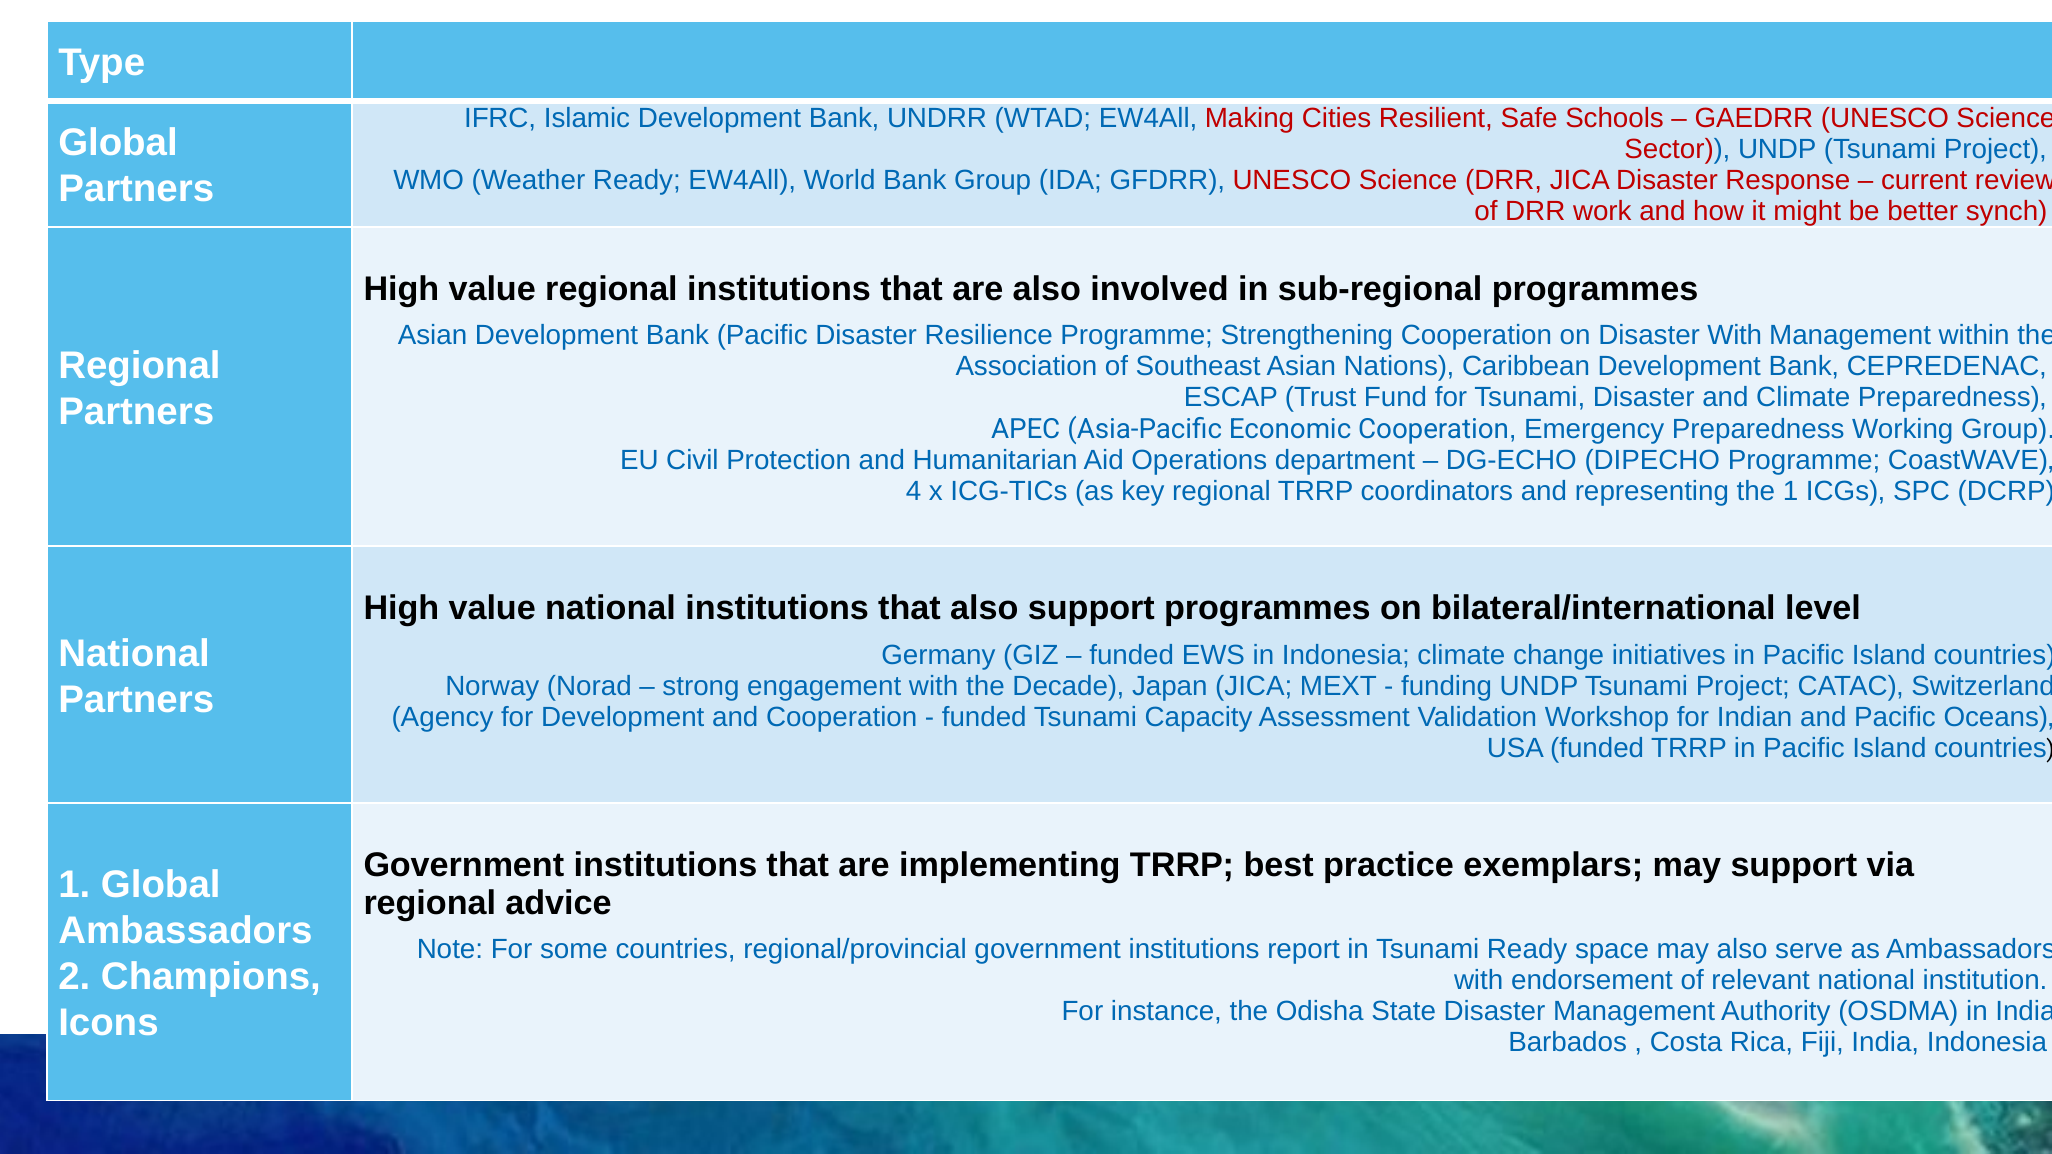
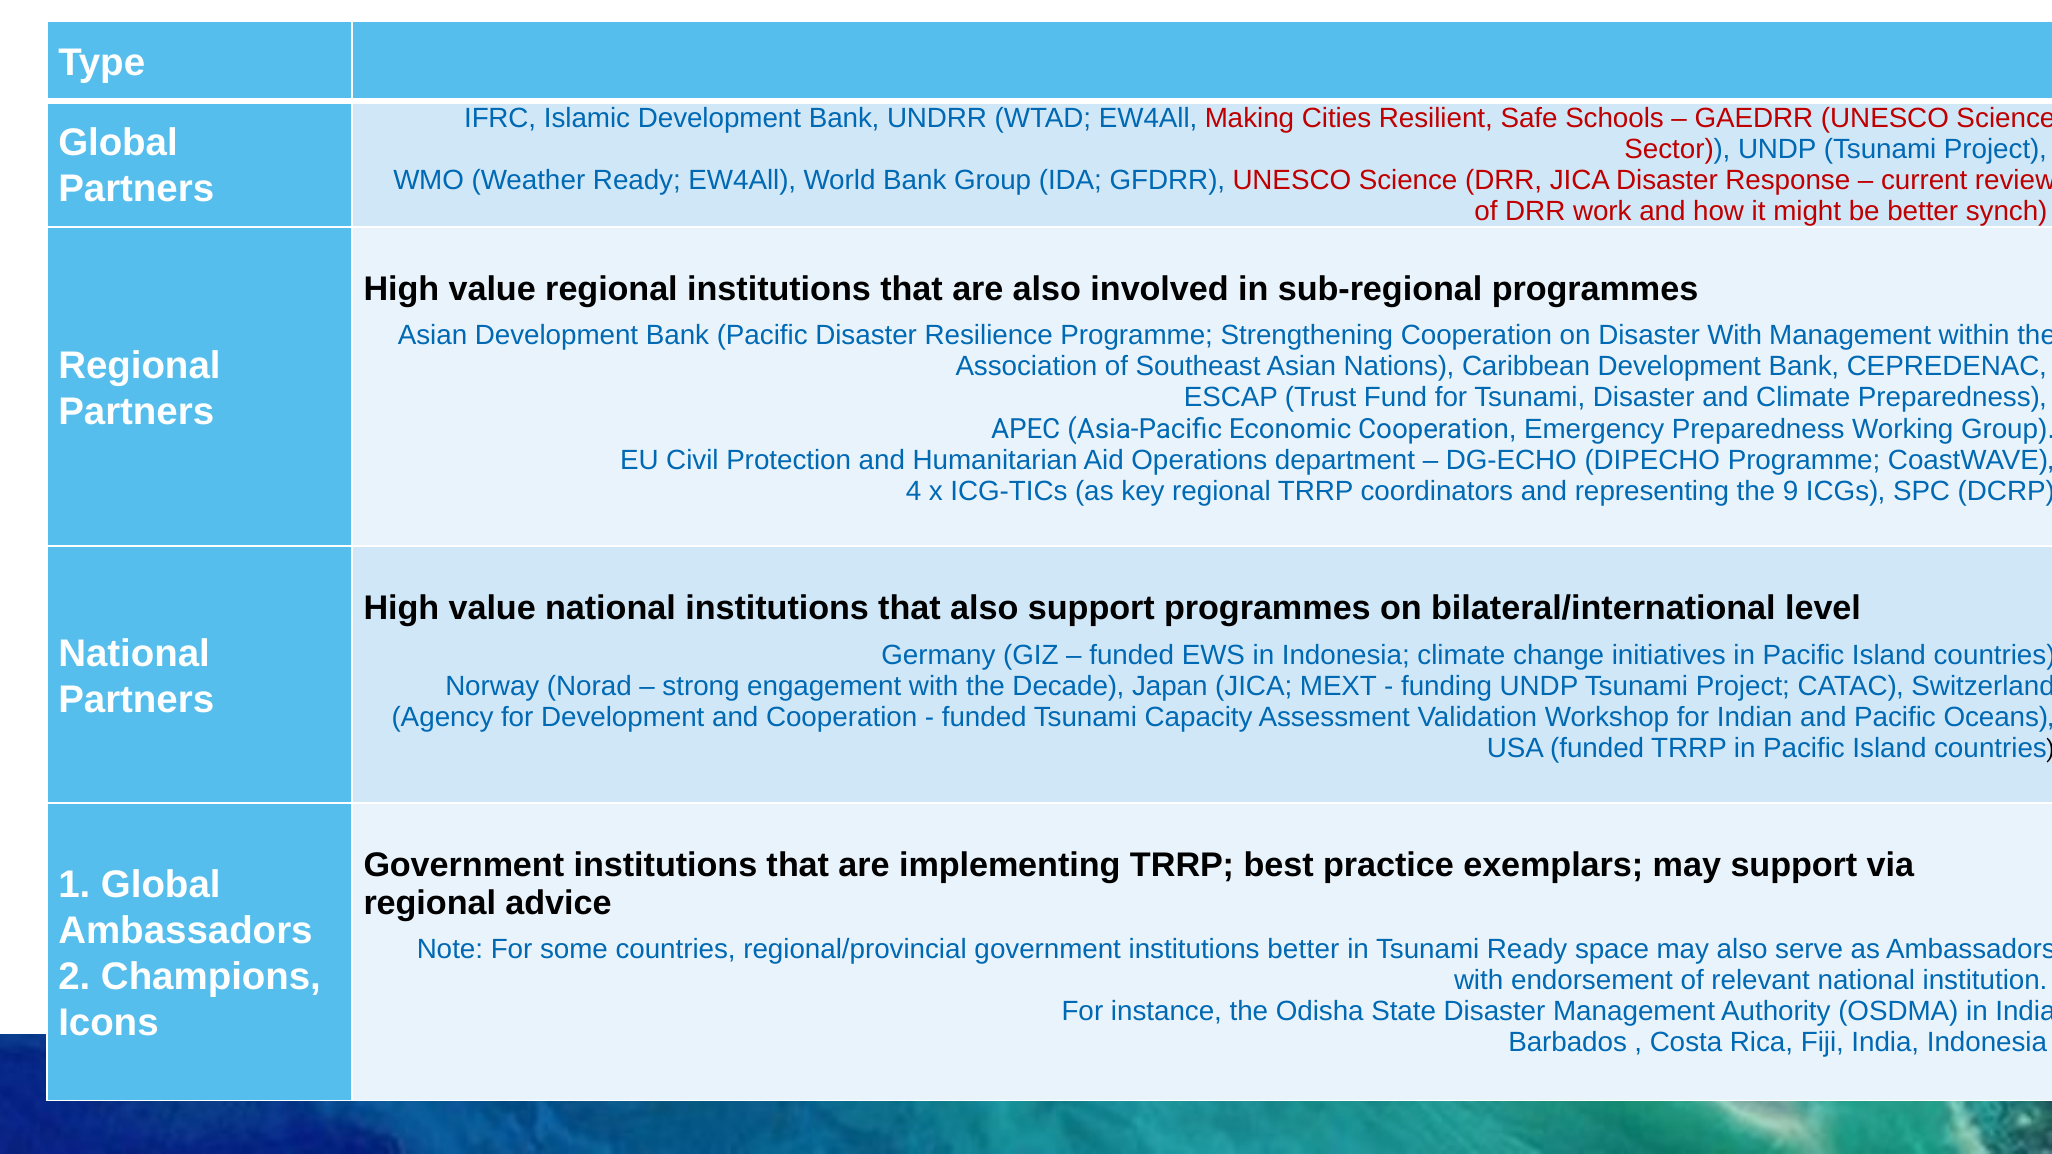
the 1: 1 -> 9
institutions report: report -> better
